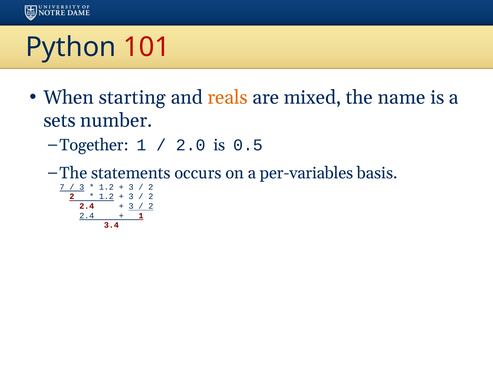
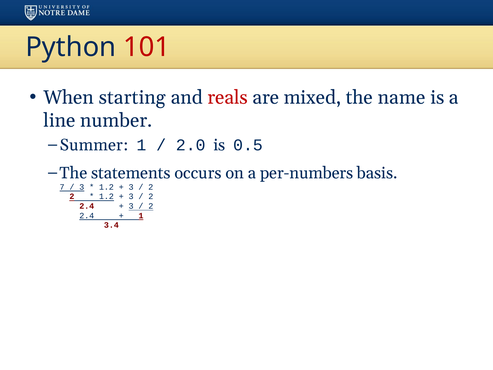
reals colour: orange -> red
sets: sets -> line
Together: Together -> Summer
per-variables: per-variables -> per-numbers
